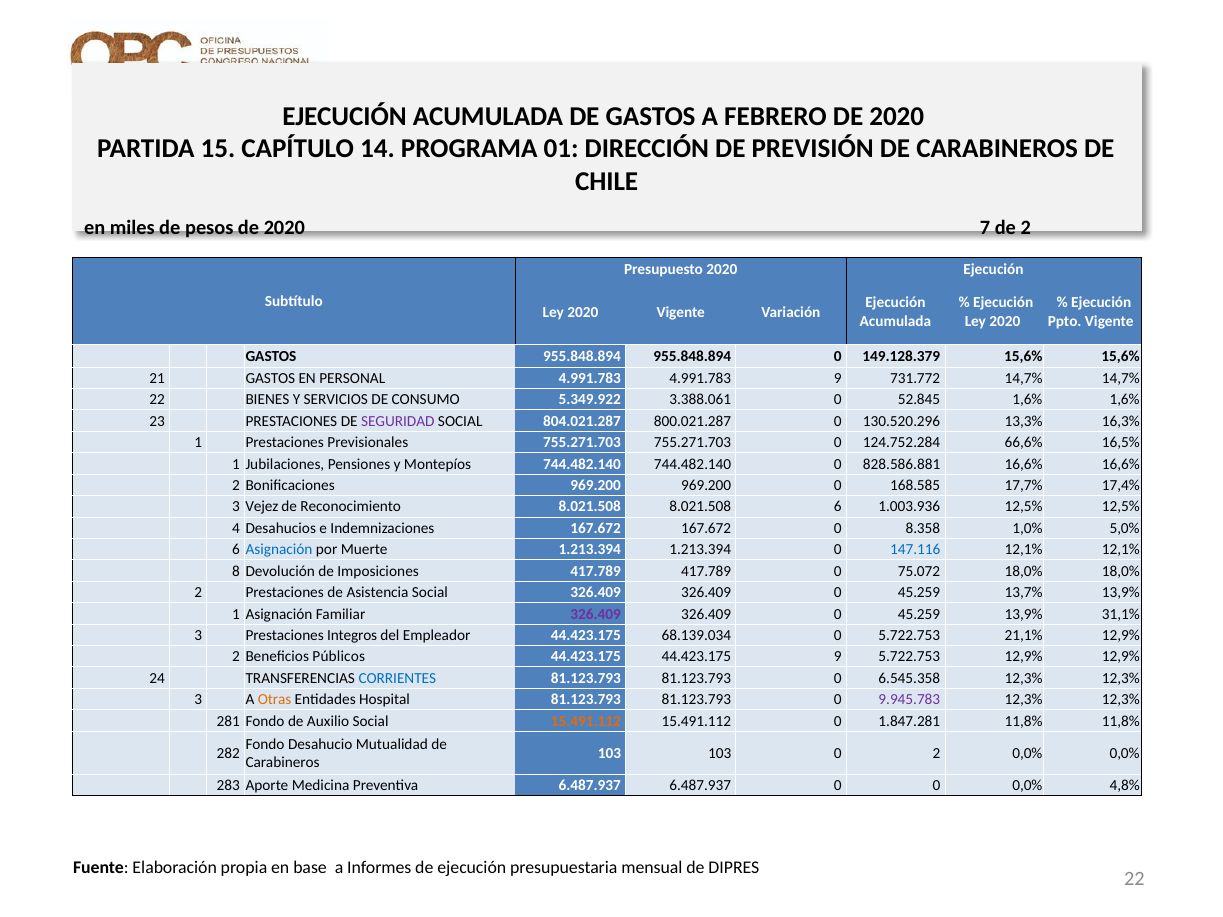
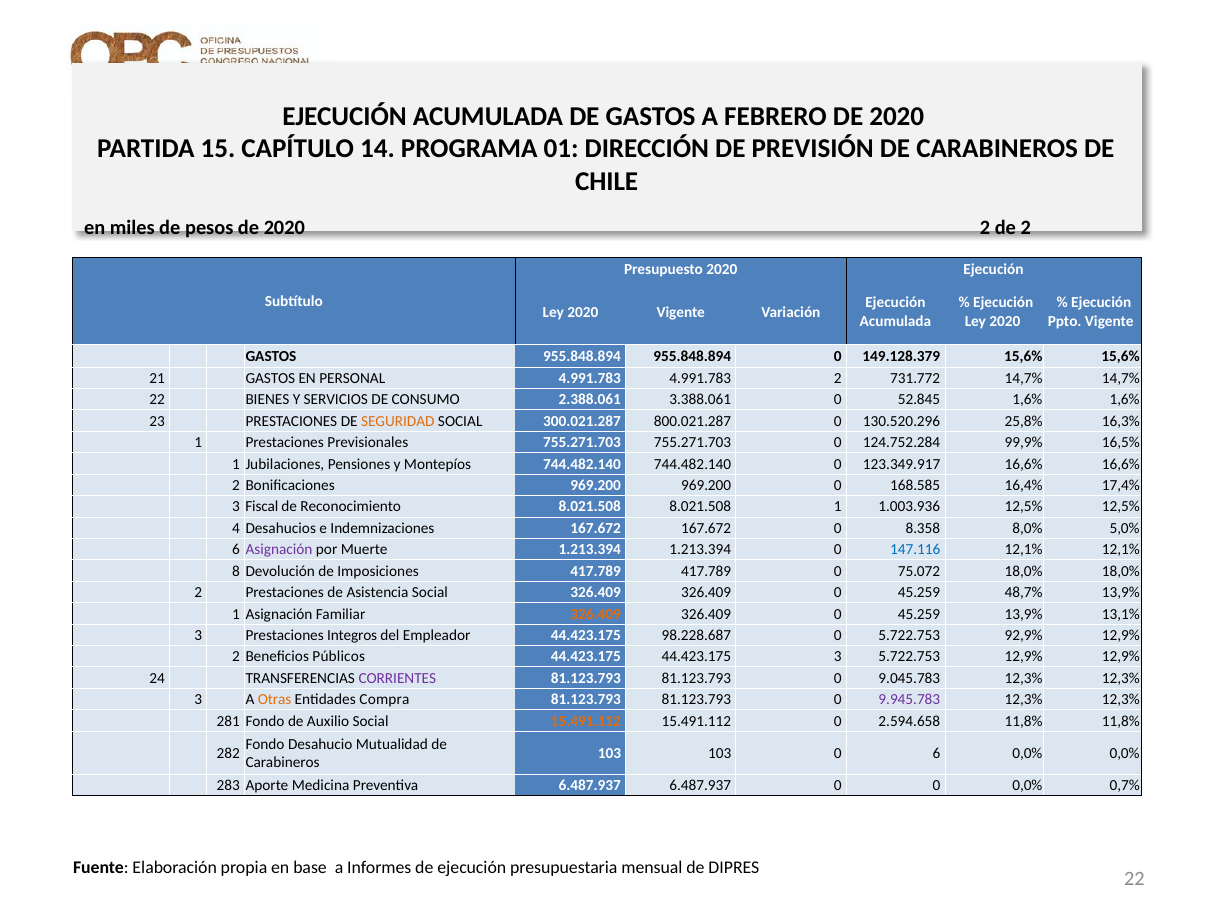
2020 7: 7 -> 2
4.991.783 9: 9 -> 2
5.349.922: 5.349.922 -> 2.388.061
SEGURIDAD colour: purple -> orange
804.021.287: 804.021.287 -> 300.021.287
13,3%: 13,3% -> 25,8%
66,6%: 66,6% -> 99,9%
828.586.881: 828.586.881 -> 123.349.917
17,7%: 17,7% -> 16,4%
Vejez: Vejez -> Fiscal
8.021.508 6: 6 -> 1
1,0%: 1,0% -> 8,0%
Asignación at (279, 550) colour: blue -> purple
13,7%: 13,7% -> 48,7%
326.409 at (596, 614) colour: purple -> orange
31,1%: 31,1% -> 13,1%
68.139.034: 68.139.034 -> 98.228.687
21,1%: 21,1% -> 92,9%
44.423.175 9: 9 -> 3
CORRIENTES colour: blue -> purple
6.545.358: 6.545.358 -> 9.045.783
Hospital: Hospital -> Compra
1.847.281: 1.847.281 -> 2.594.658
0 2: 2 -> 6
4,8%: 4,8% -> 0,7%
